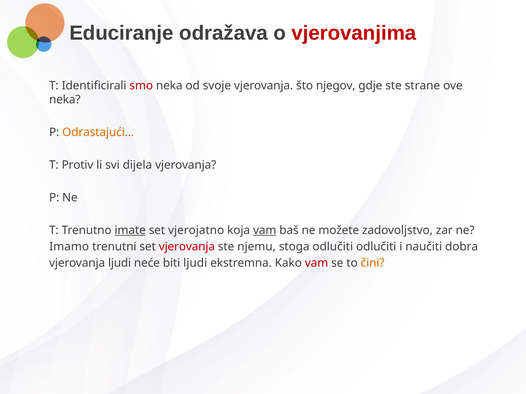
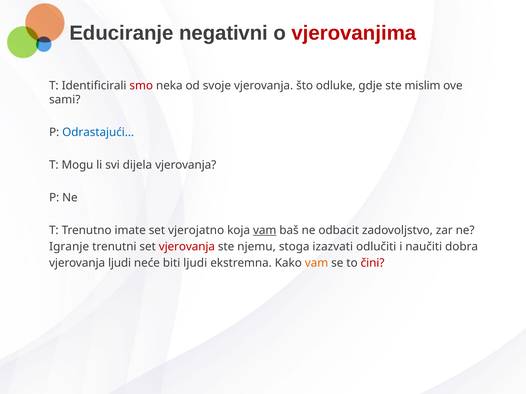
odražava: odražava -> negativni
njegov: njegov -> odluke
strane: strane -> mislim
neka at (65, 100): neka -> sami
Odrastajući colour: orange -> blue
Protiv: Protiv -> Mogu
imate underline: present -> none
možete: možete -> odbacit
Imamo: Imamo -> Igranje
stoga odlučiti: odlučiti -> izazvati
vam at (317, 263) colour: red -> orange
čini colour: orange -> red
